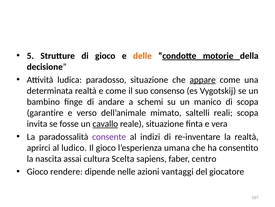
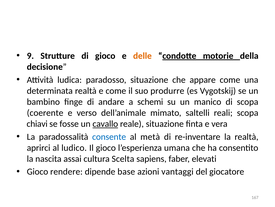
5: 5 -> 9
appare underline: present -> none
consenso: consenso -> produrre
garantire: garantire -> coerente
invita: invita -> chiavi
consente colour: purple -> blue
indizi: indizi -> metà
centro: centro -> elevati
nelle: nelle -> base
